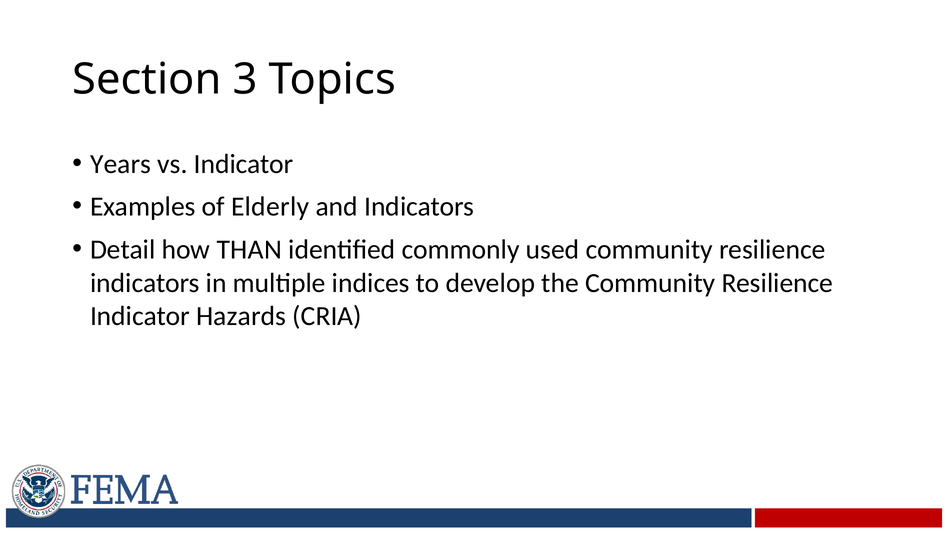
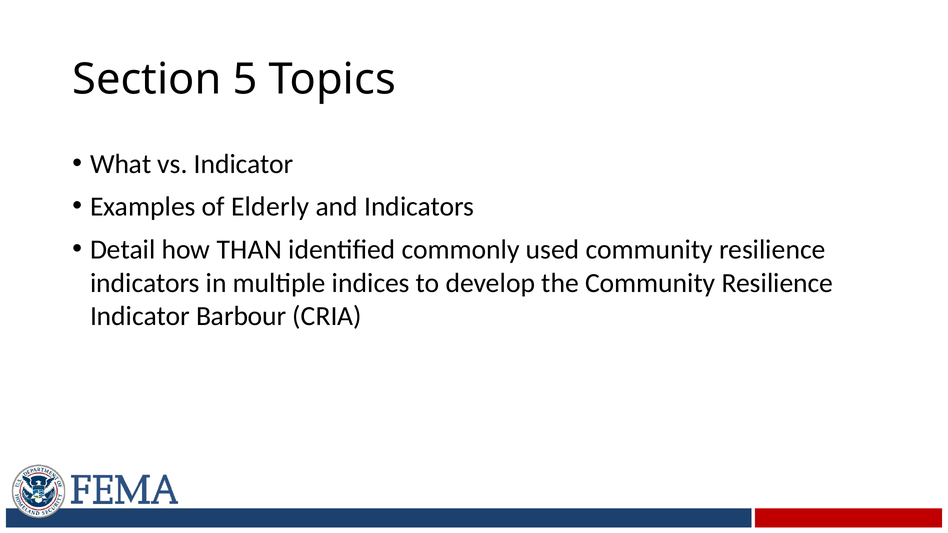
3: 3 -> 5
Years: Years -> What
Hazards: Hazards -> Barbour
